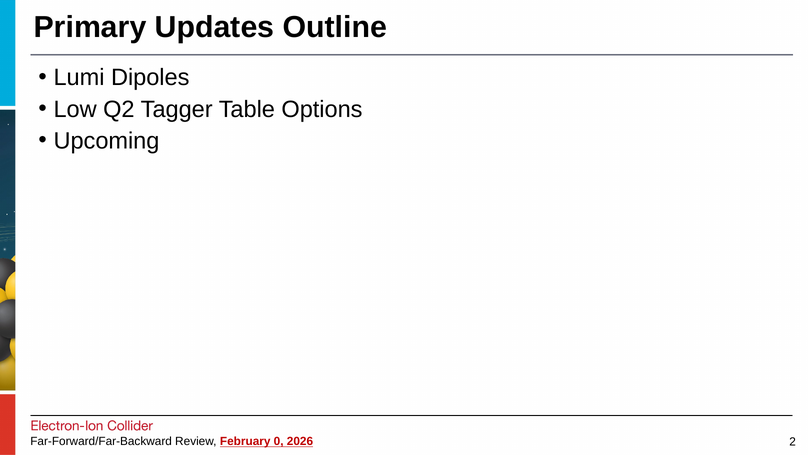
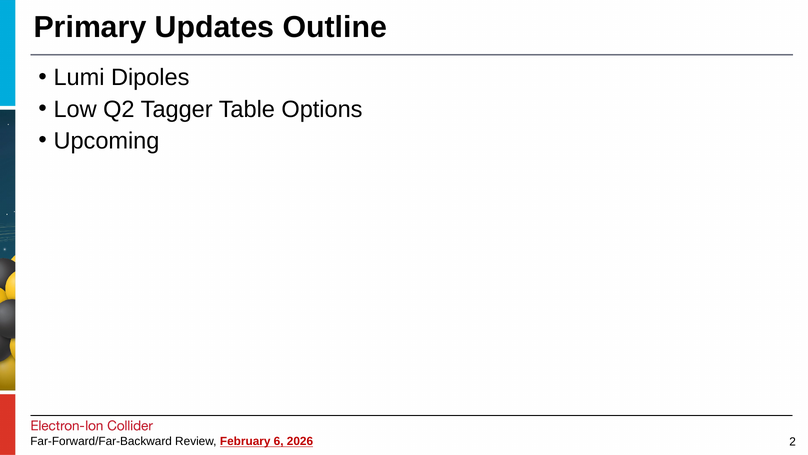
0: 0 -> 6
